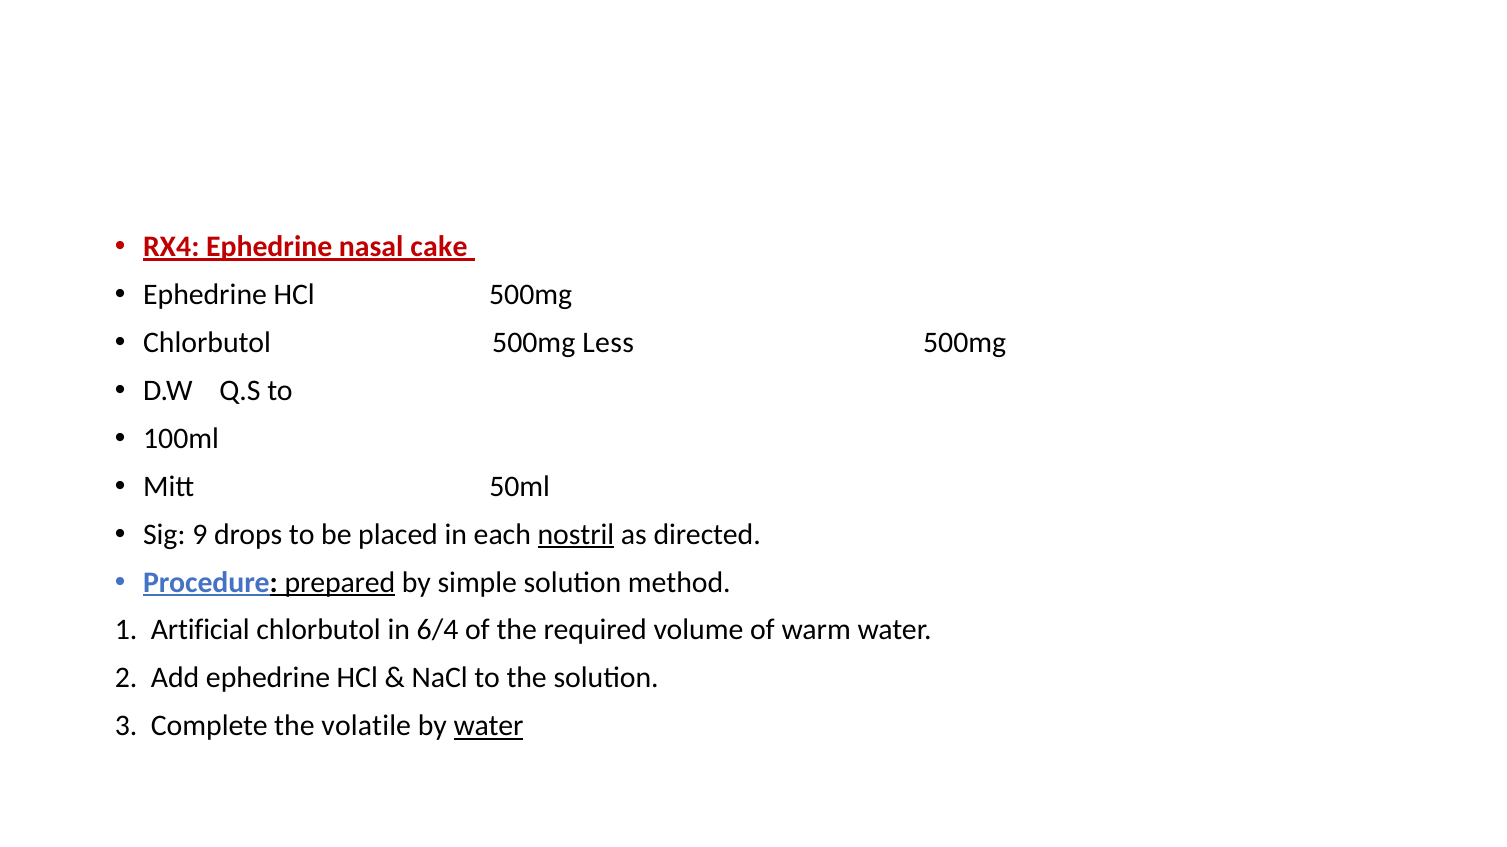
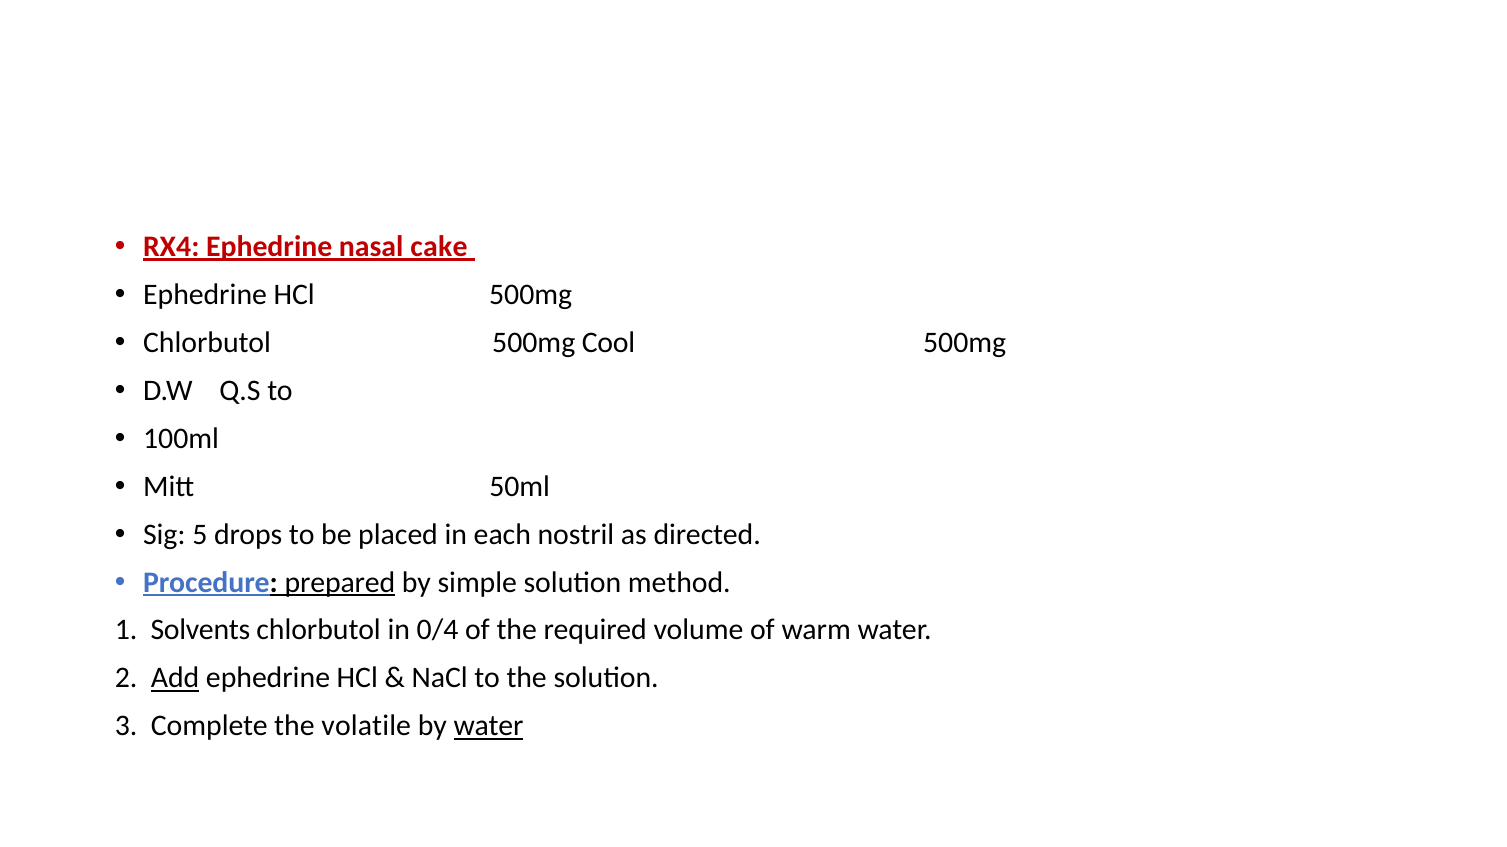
Less: Less -> Cool
9: 9 -> 5
nostril underline: present -> none
Artificial: Artificial -> Solvents
6/4: 6/4 -> 0/4
Add underline: none -> present
